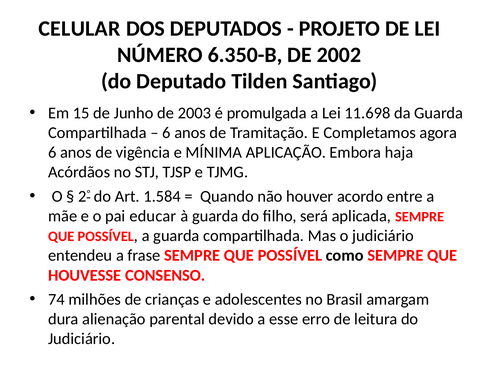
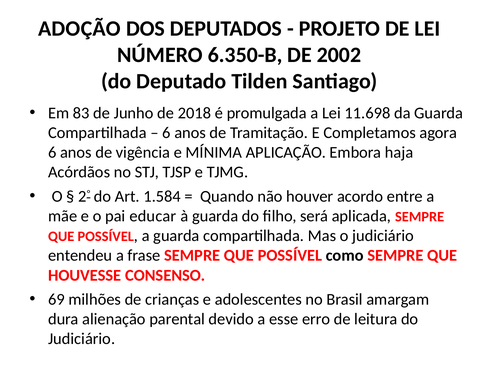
CELULAR: CELULAR -> ADOÇÃO
15: 15 -> 83
2003: 2003 -> 2018
74: 74 -> 69
